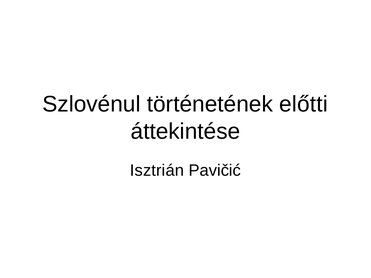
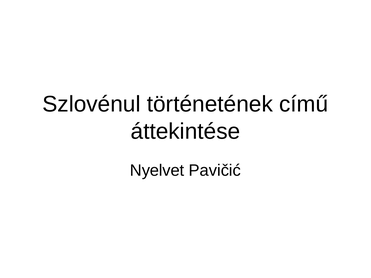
előtti: előtti -> című
Isztrián: Isztrián -> Nyelvet
